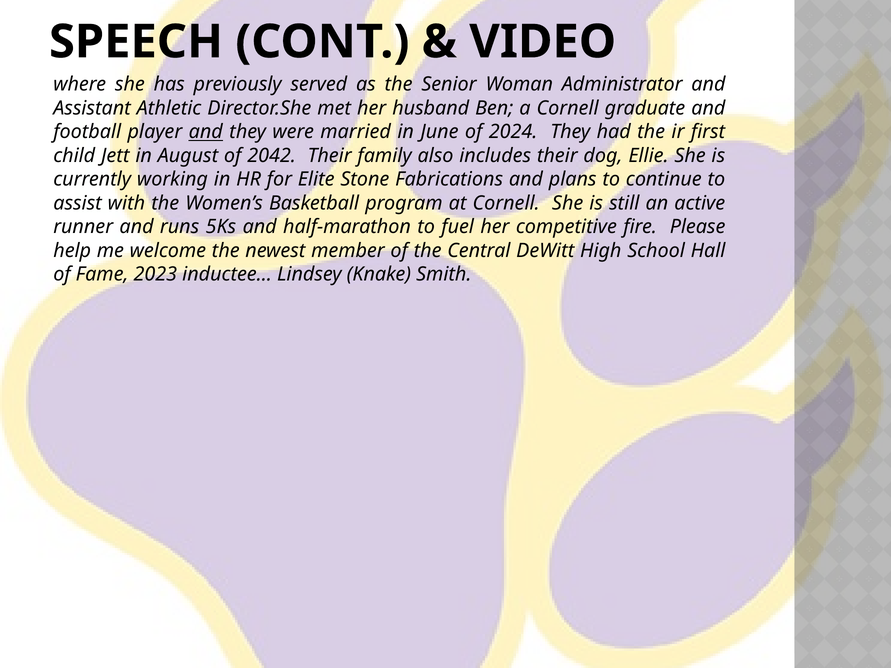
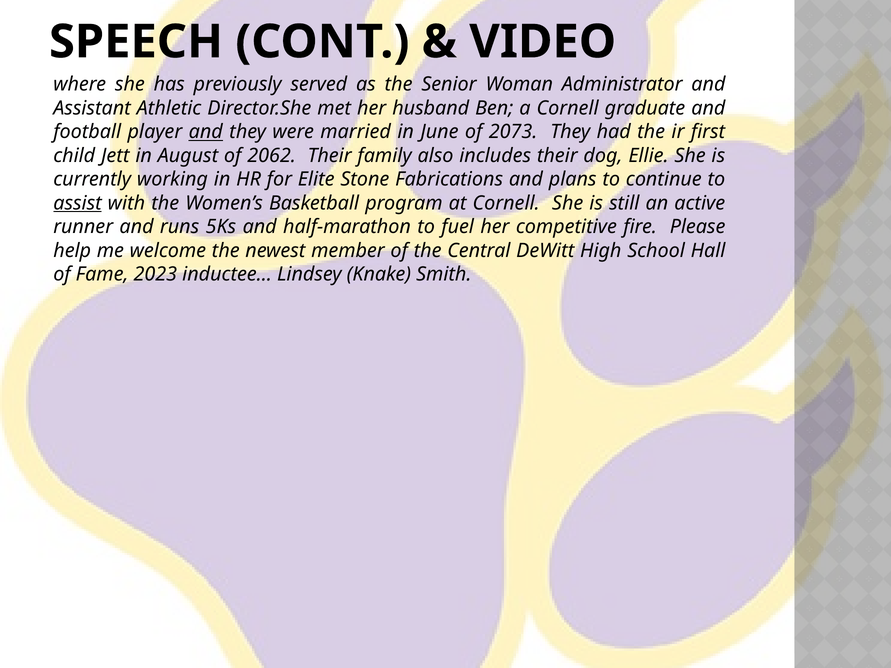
2024: 2024 -> 2073
2042: 2042 -> 2062
assist underline: none -> present
